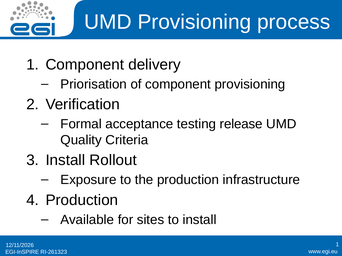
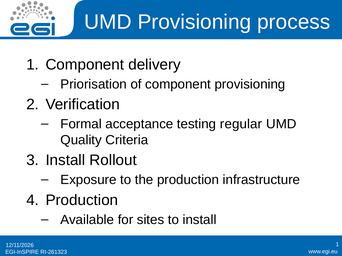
release: release -> regular
